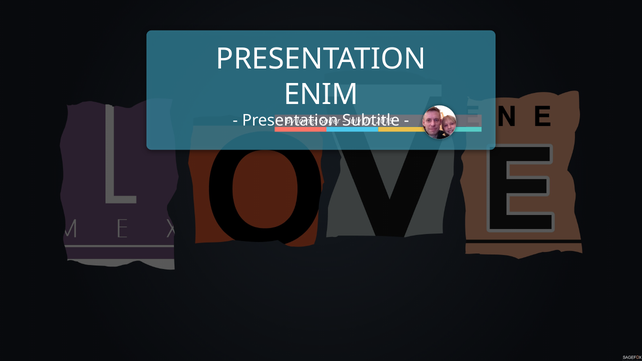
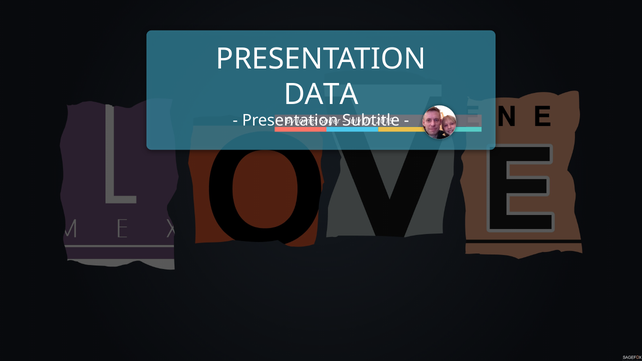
ENIM: ENIM -> DATA
